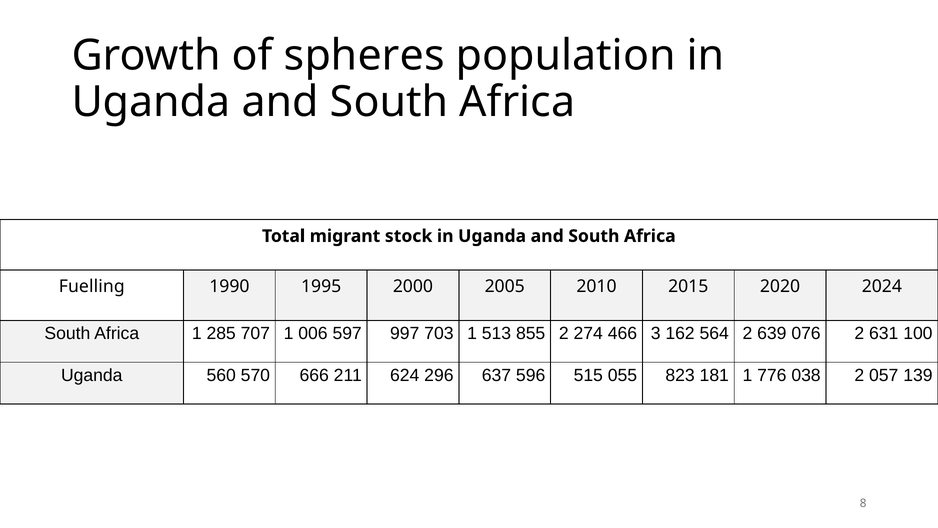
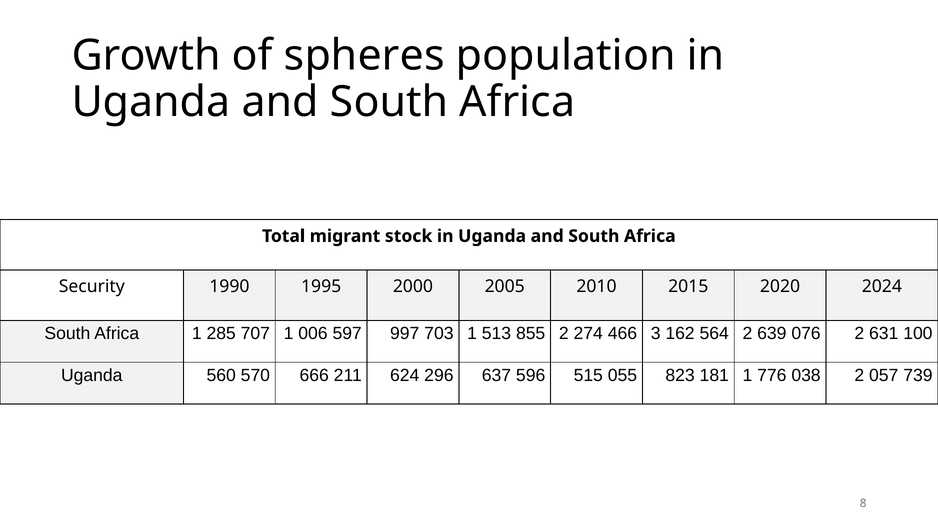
Fuelling: Fuelling -> Security
139: 139 -> 739
